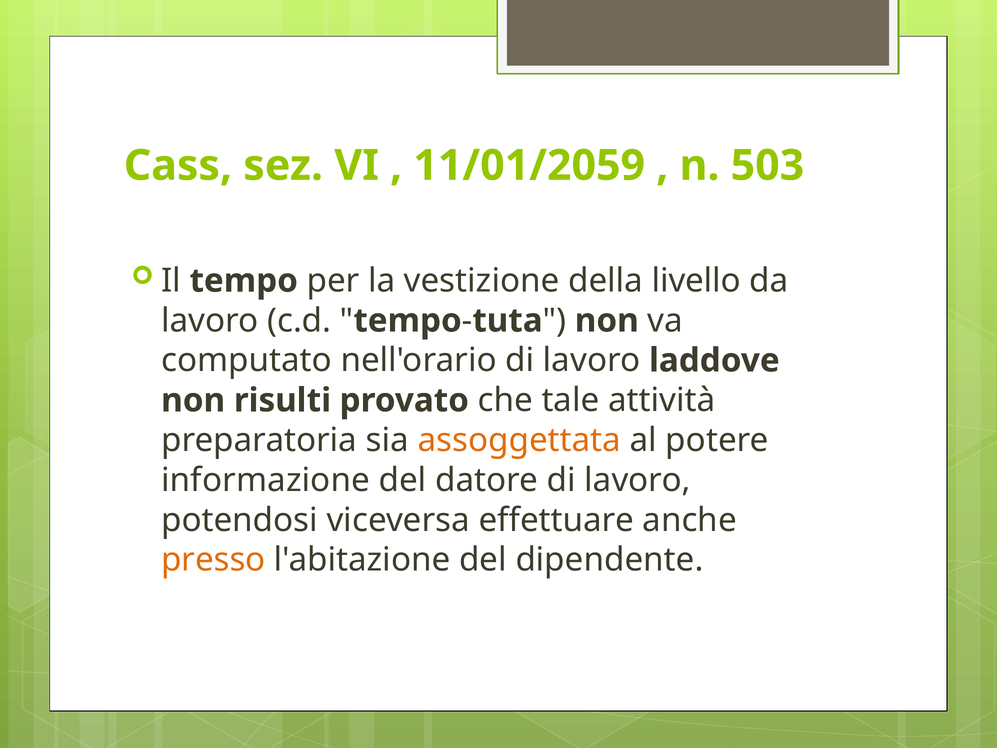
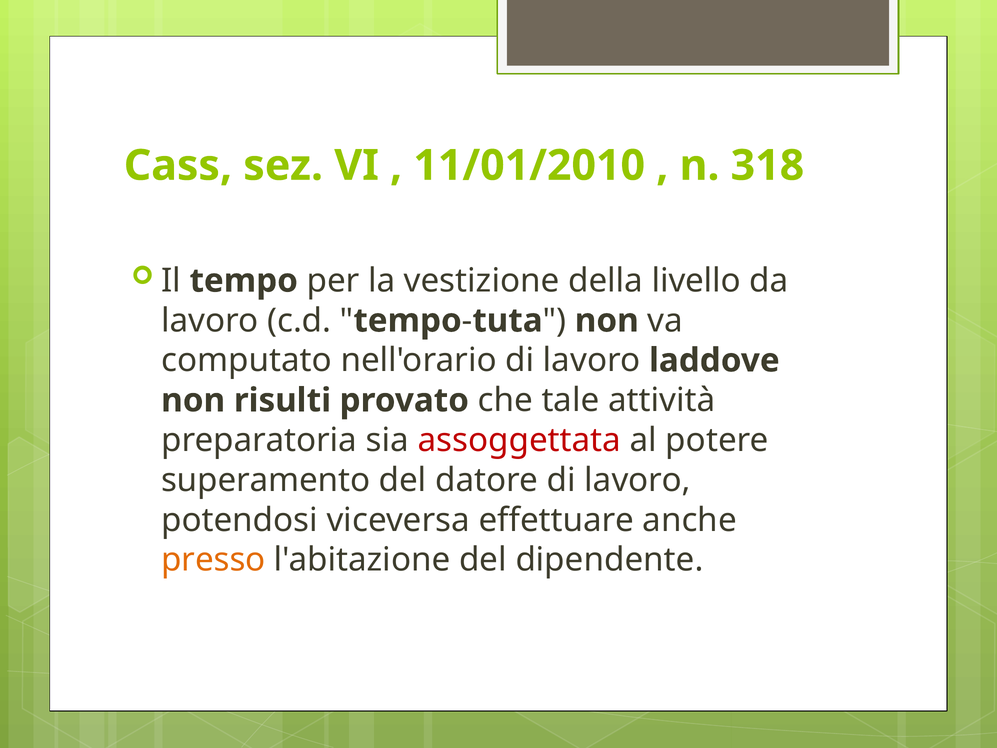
11/01/2059: 11/01/2059 -> 11/01/2010
503: 503 -> 318
assoggettata colour: orange -> red
informazione: informazione -> superamento
